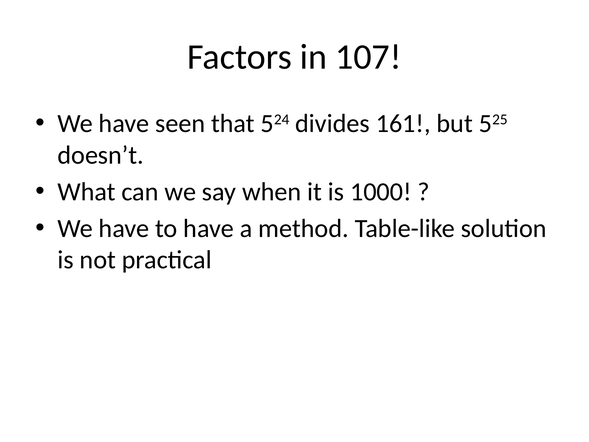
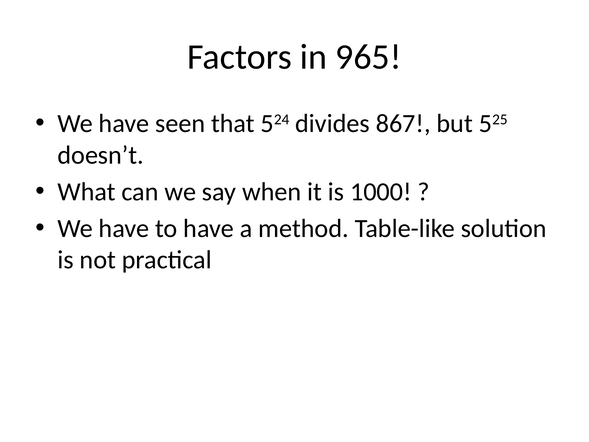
107: 107 -> 965
161: 161 -> 867
